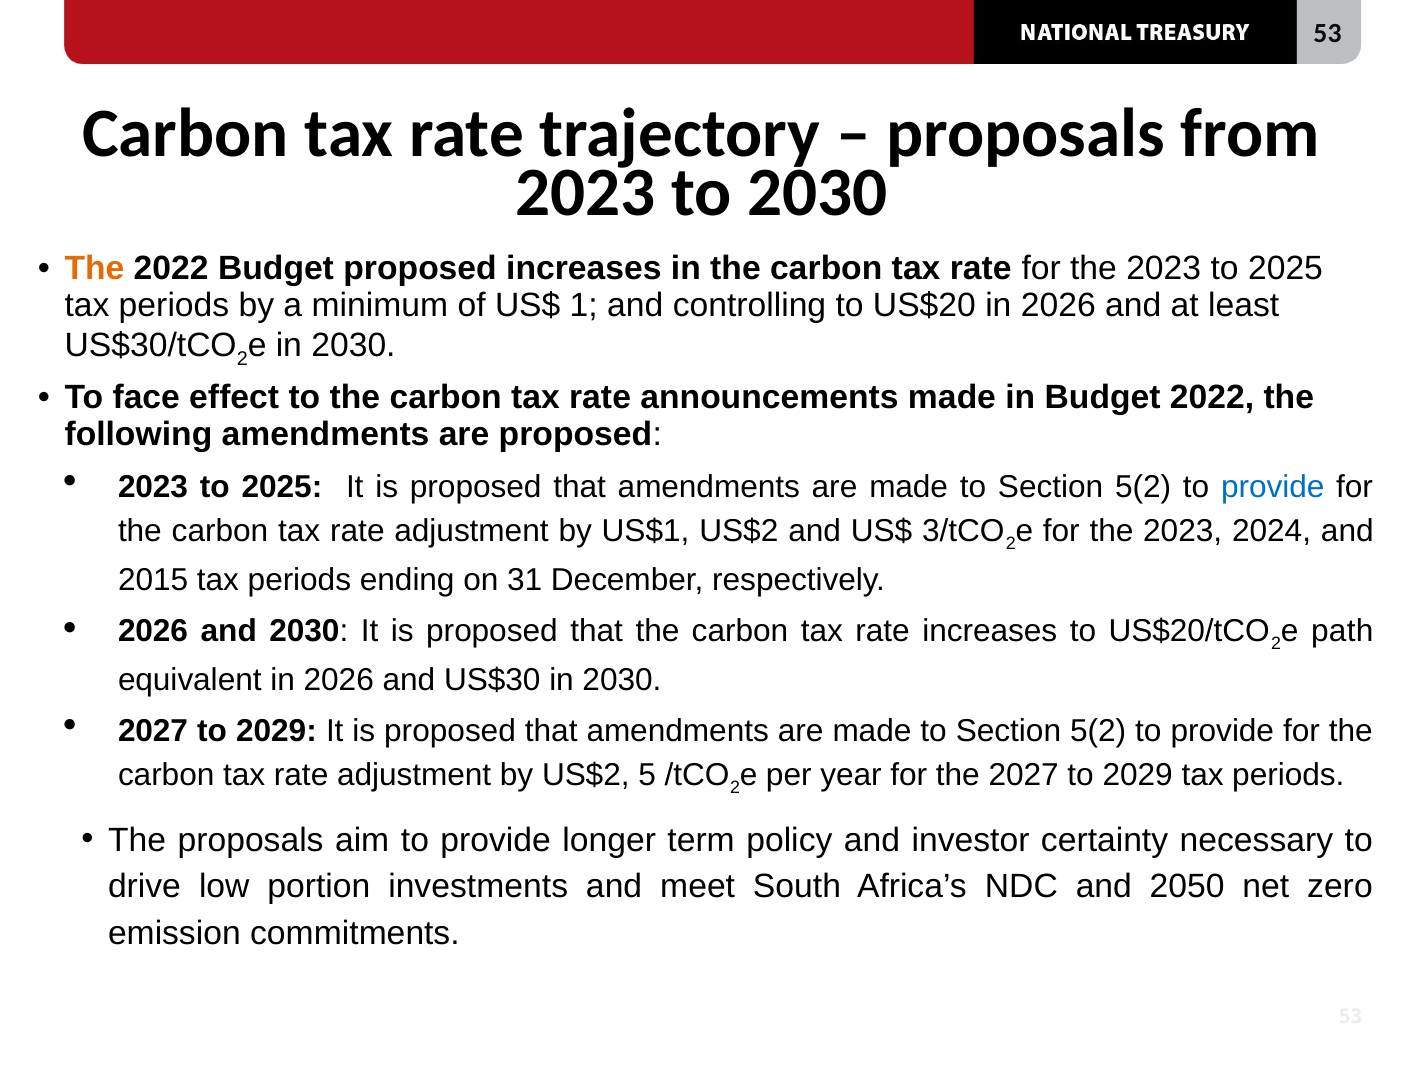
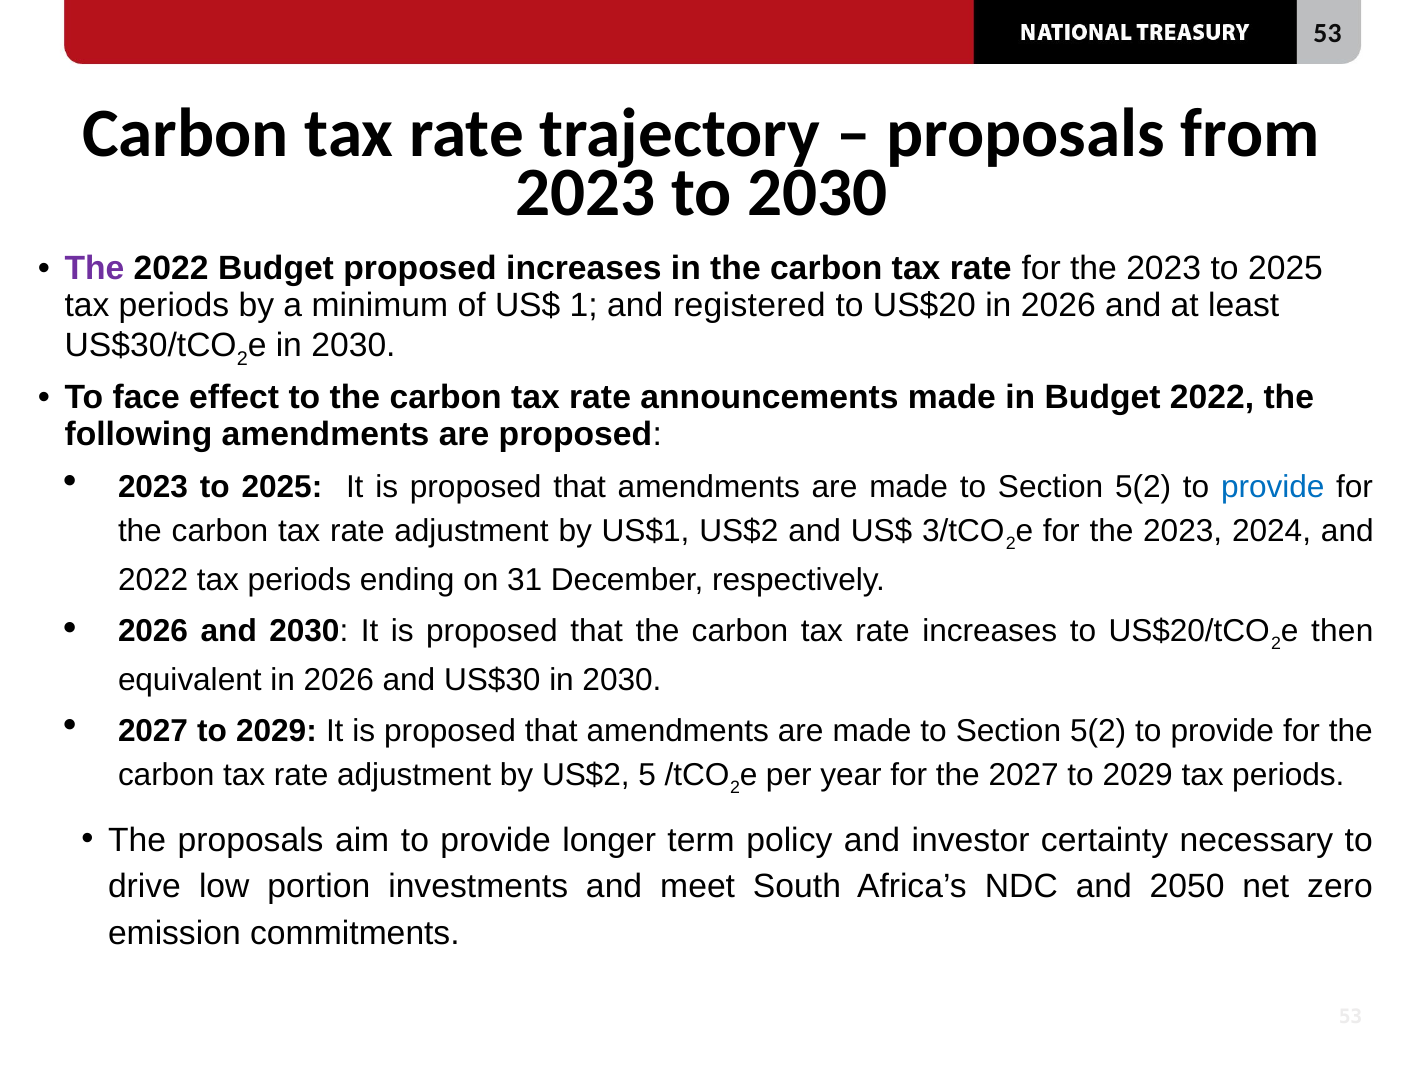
The at (95, 269) colour: orange -> purple
controlling: controlling -> registered
2015 at (153, 580): 2015 -> 2022
path: path -> then
